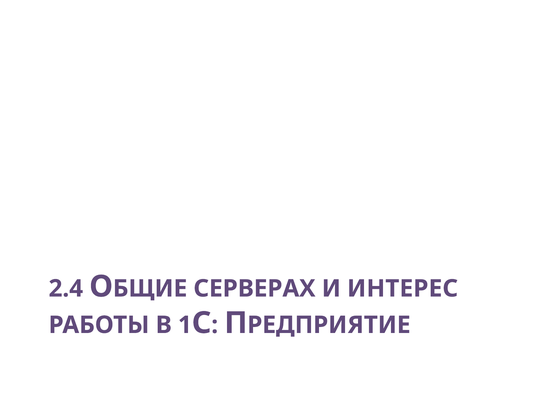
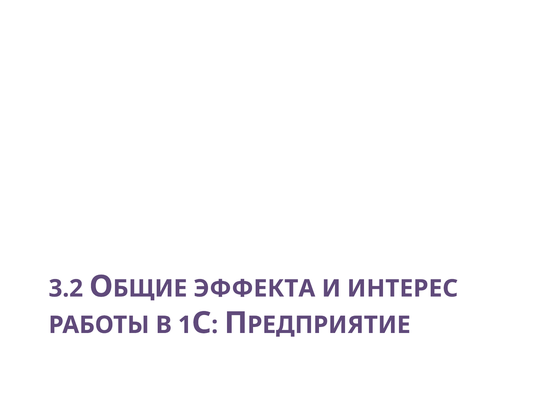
2.4: 2.4 -> 3.2
СЕРВЕРАХ: СЕРВЕРАХ -> ЭФФЕКТА
